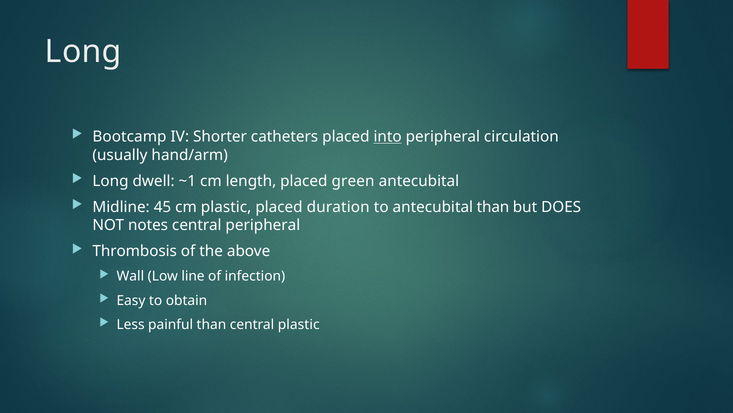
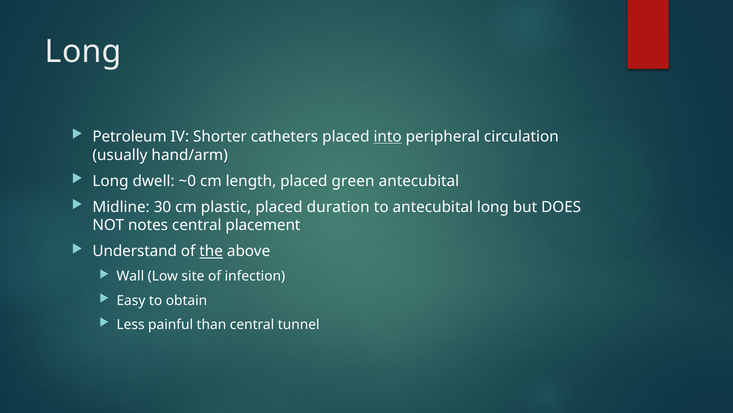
Bootcamp: Bootcamp -> Petroleum
~1: ~1 -> ~0
45: 45 -> 30
antecubital than: than -> long
central peripheral: peripheral -> placement
Thrombosis: Thrombosis -> Understand
the underline: none -> present
line: line -> site
central plastic: plastic -> tunnel
